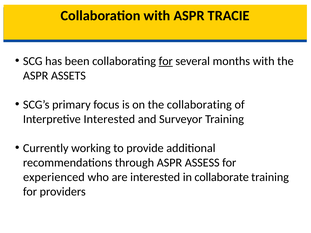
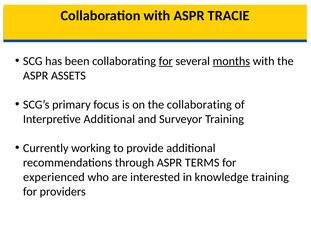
months underline: none -> present
Interpretive Interested: Interested -> Additional
ASSESS: ASSESS -> TERMS
collaborate: collaborate -> knowledge
